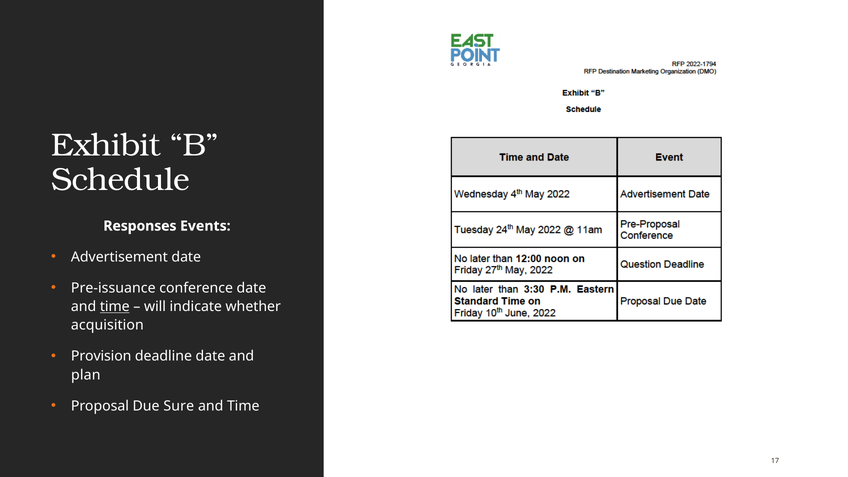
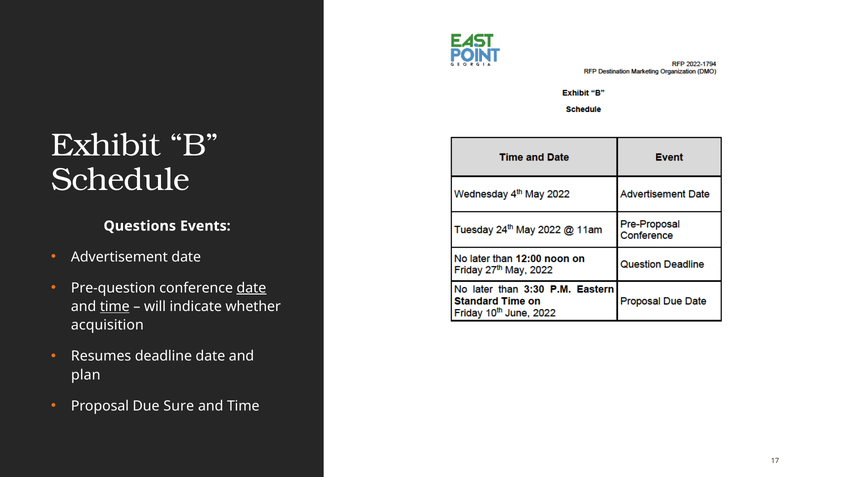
Responses: Responses -> Questions
Pre-issuance: Pre-issuance -> Pre-question
date at (251, 288) underline: none -> present
Provision: Provision -> Resumes
